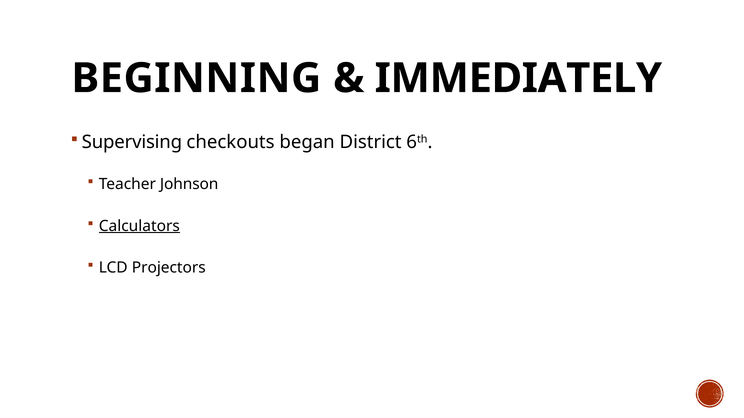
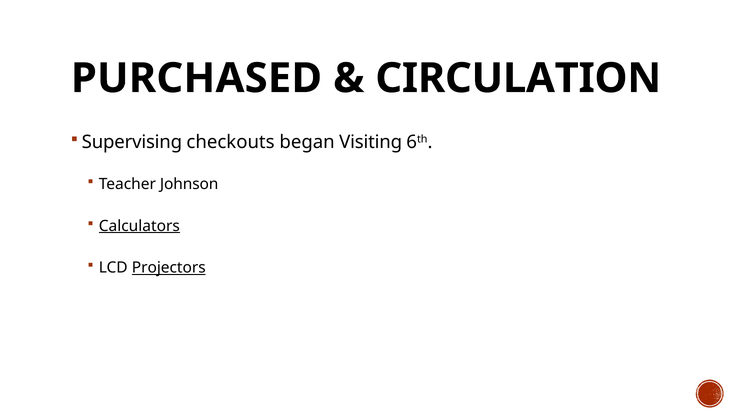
BEGINNING: BEGINNING -> PURCHASED
IMMEDIATELY: IMMEDIATELY -> CIRCULATION
District: District -> Visiting
Projectors underline: none -> present
